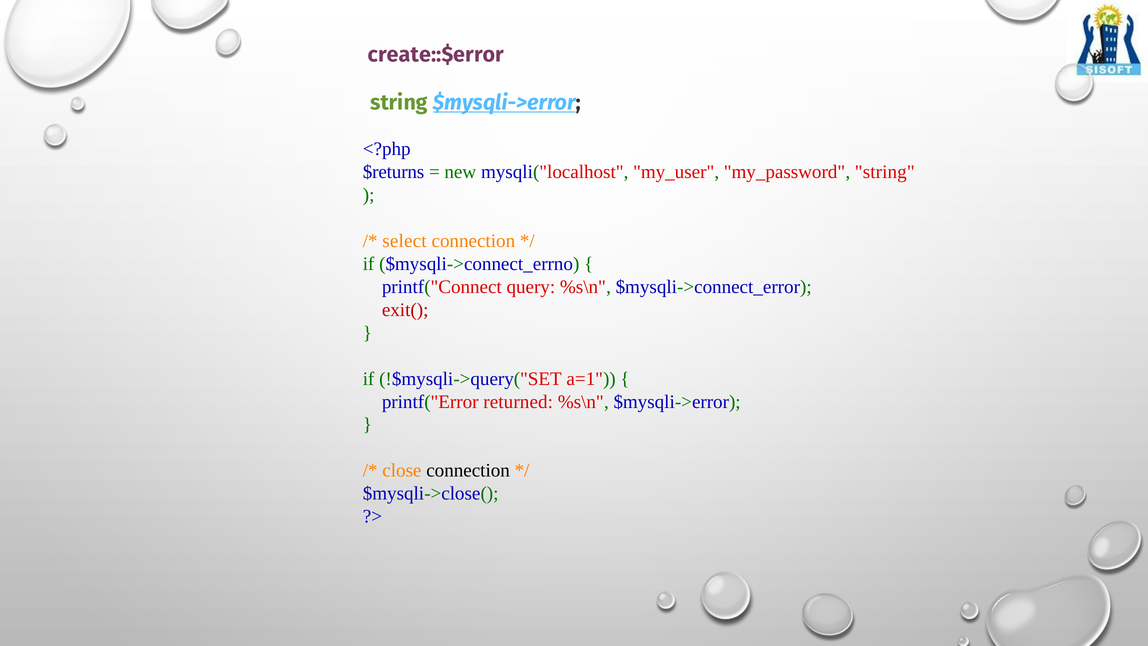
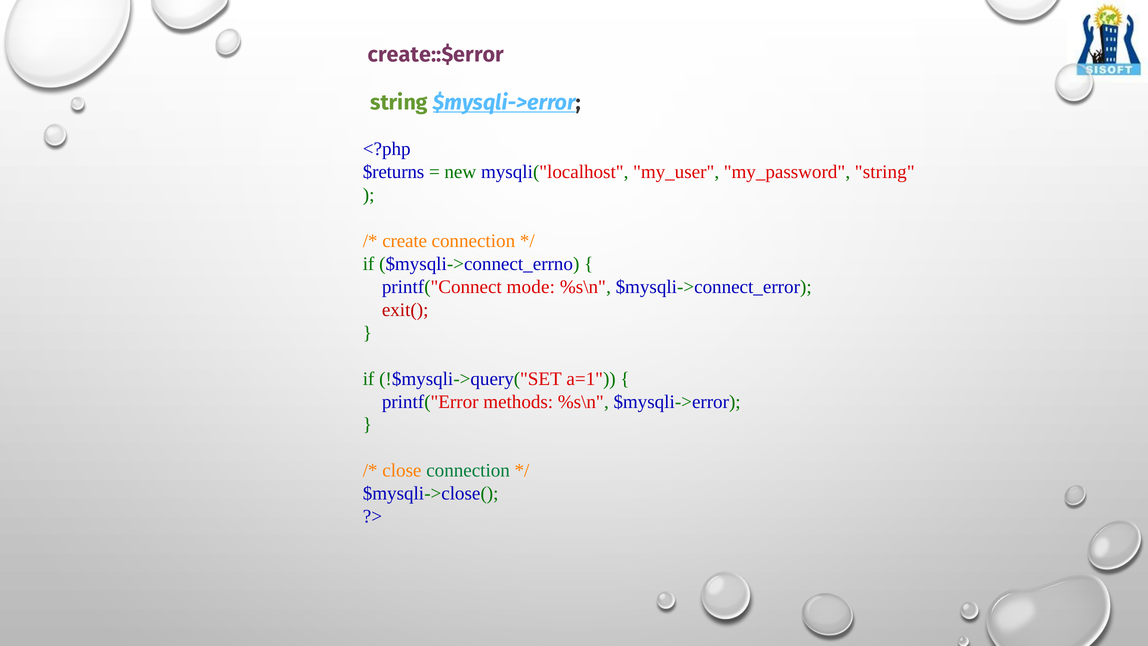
select: select -> create
query: query -> mode
returned: returned -> methods
connection at (468, 470) colour: black -> green
